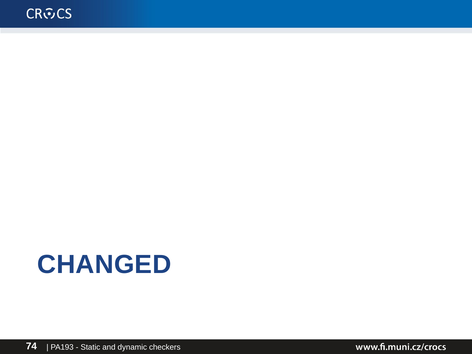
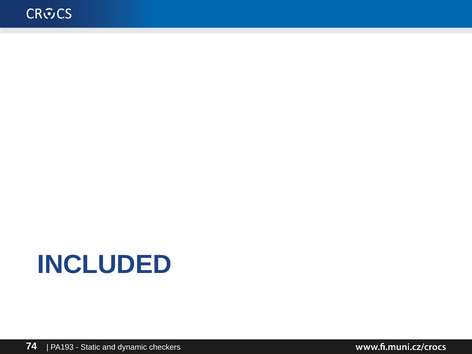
CHANGED: CHANGED -> INCLUDED
